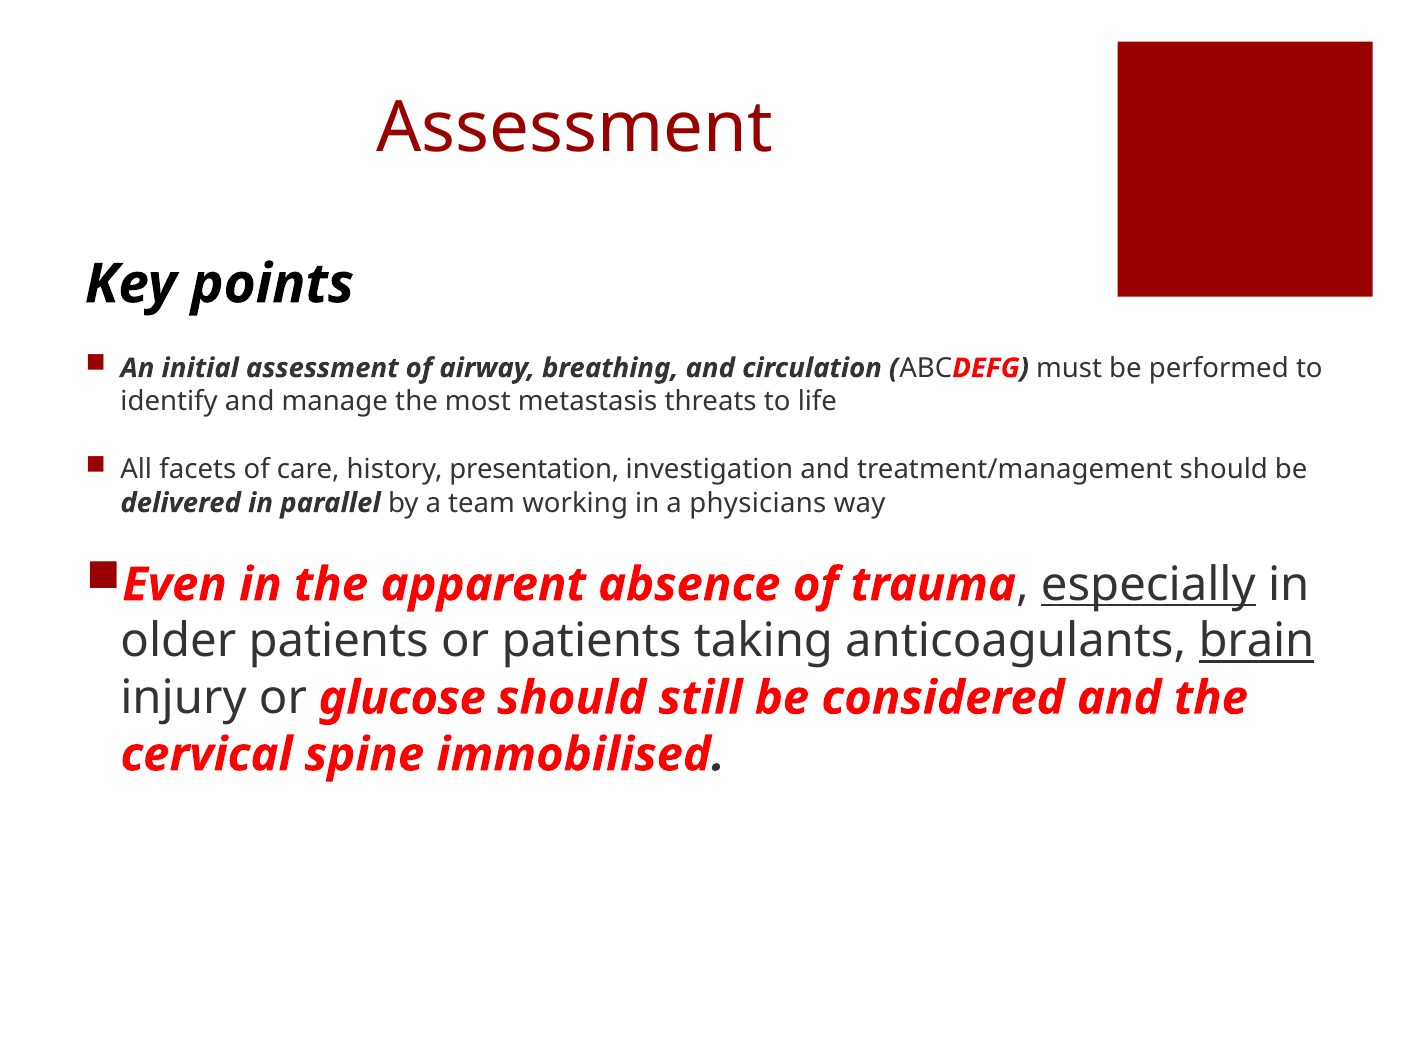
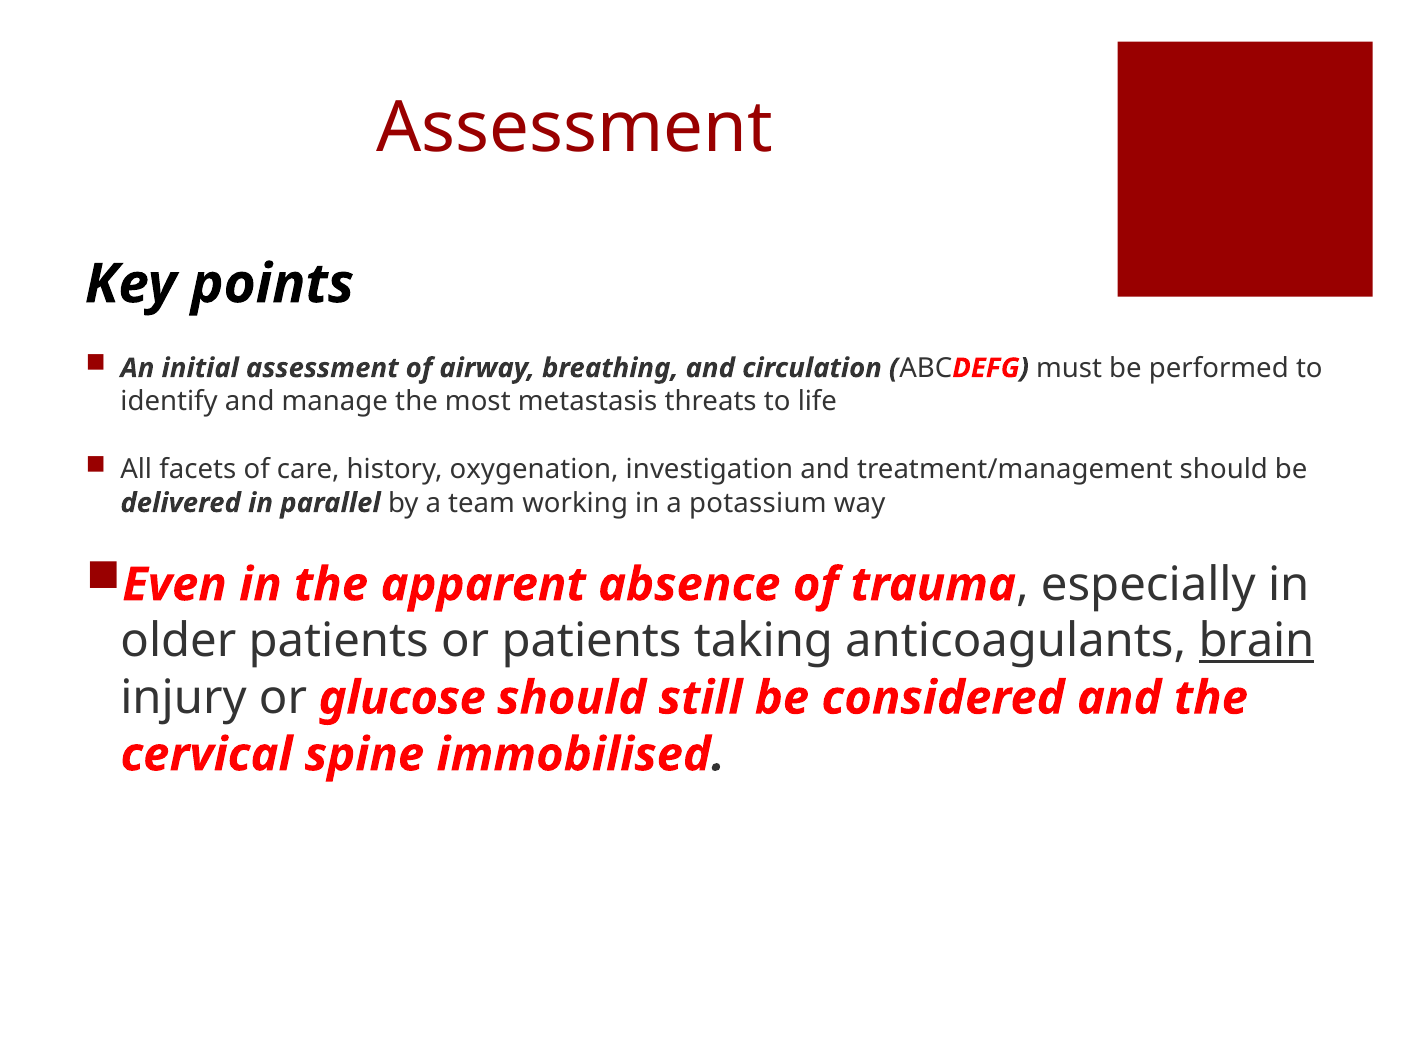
presentation: presentation -> oxygenation
physicians: physicians -> potassium
especially underline: present -> none
